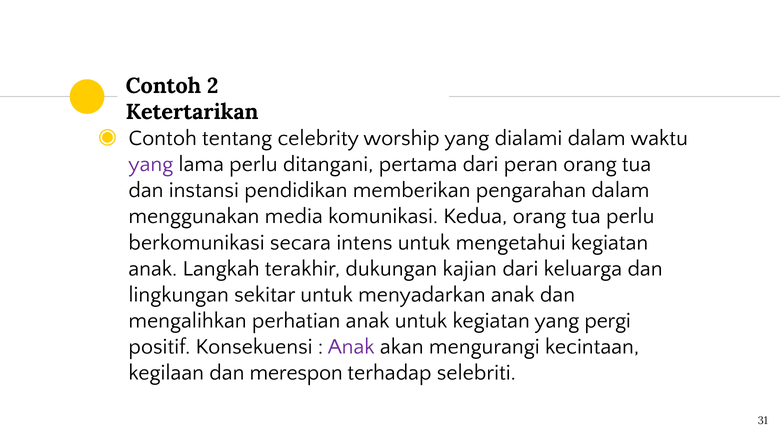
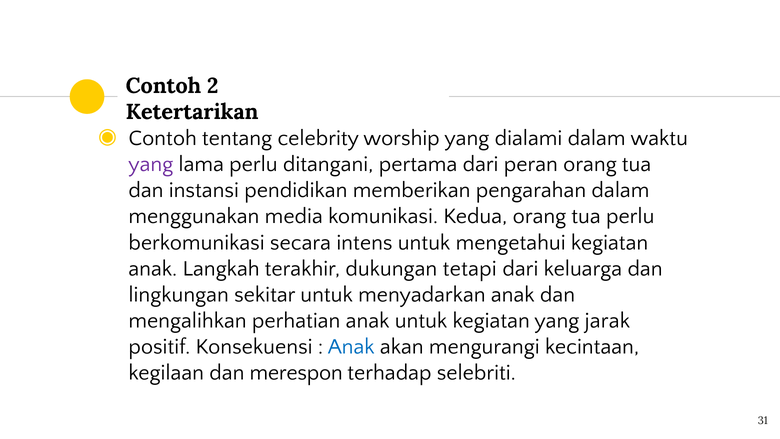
kajian: kajian -> tetapi
pergi: pergi -> jarak
Anak at (351, 346) colour: purple -> blue
